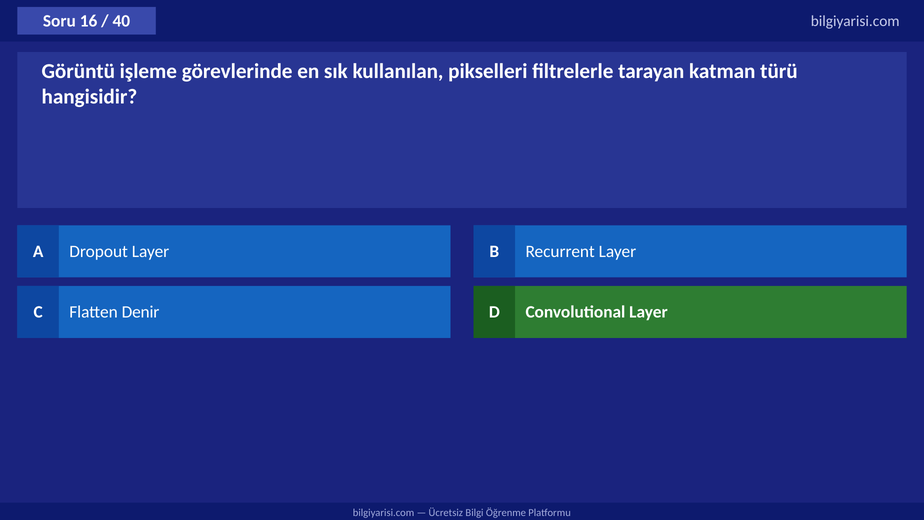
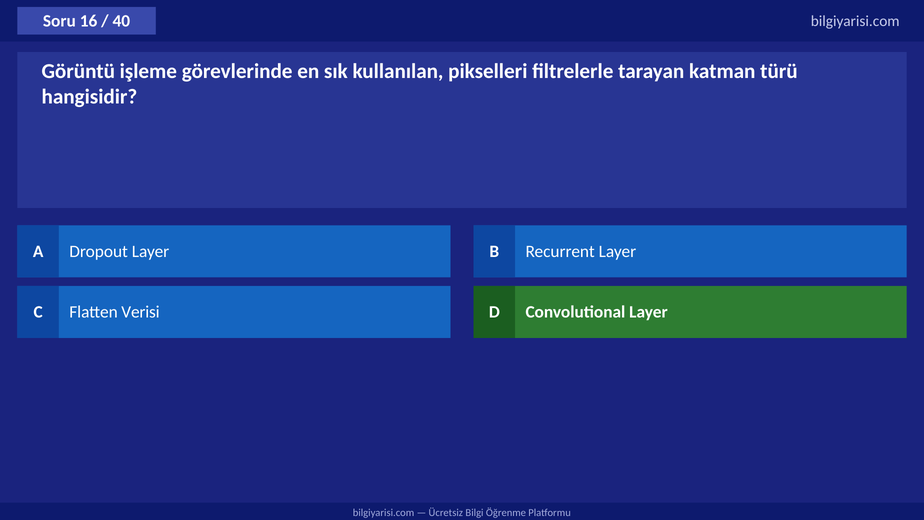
Denir: Denir -> Verisi
